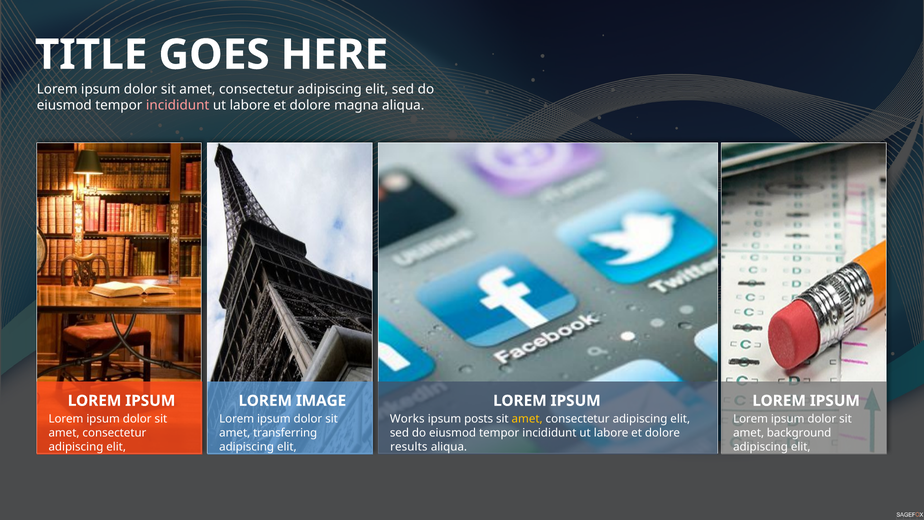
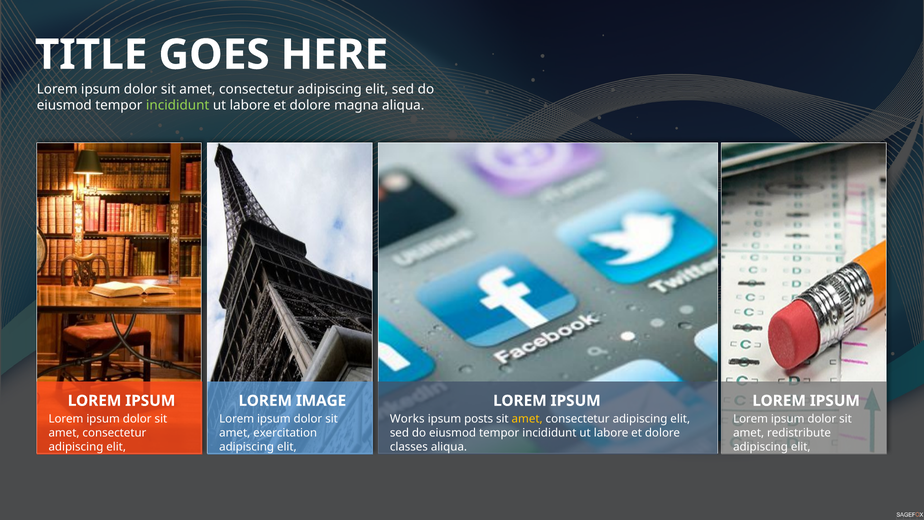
incididunt at (178, 105) colour: pink -> light green
transferring: transferring -> exercitation
background: background -> redistribute
results: results -> classes
